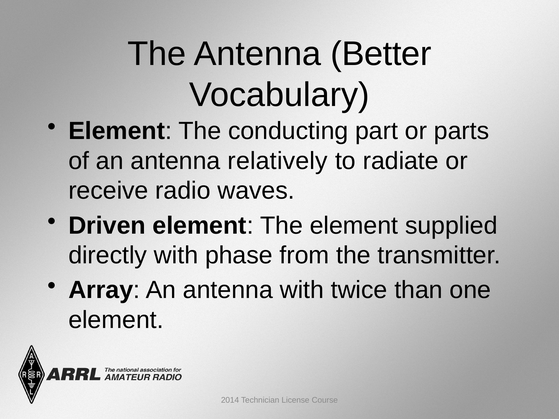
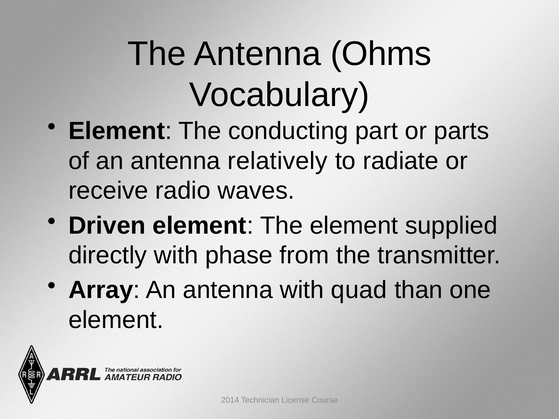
Better: Better -> Ohms
twice: twice -> quad
